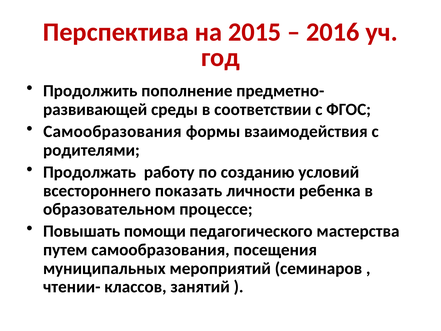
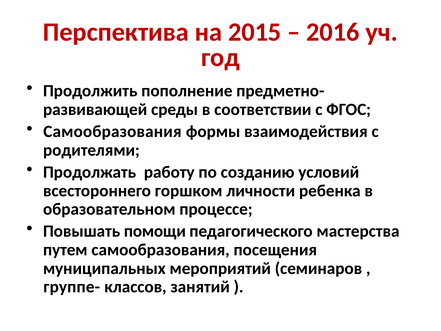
показать: показать -> горшком
чтении-: чтении- -> группе-
